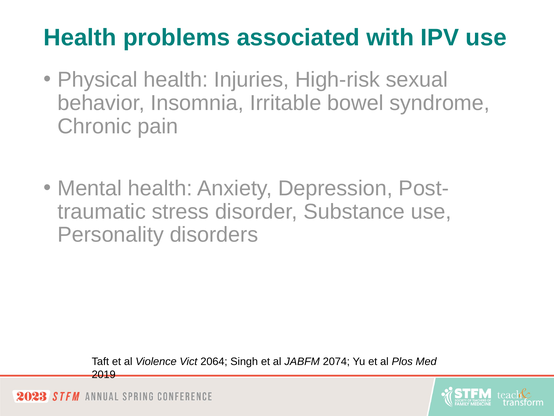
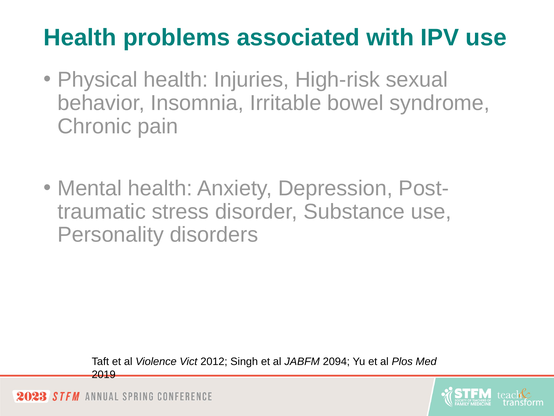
2064: 2064 -> 2012
2074: 2074 -> 2094
